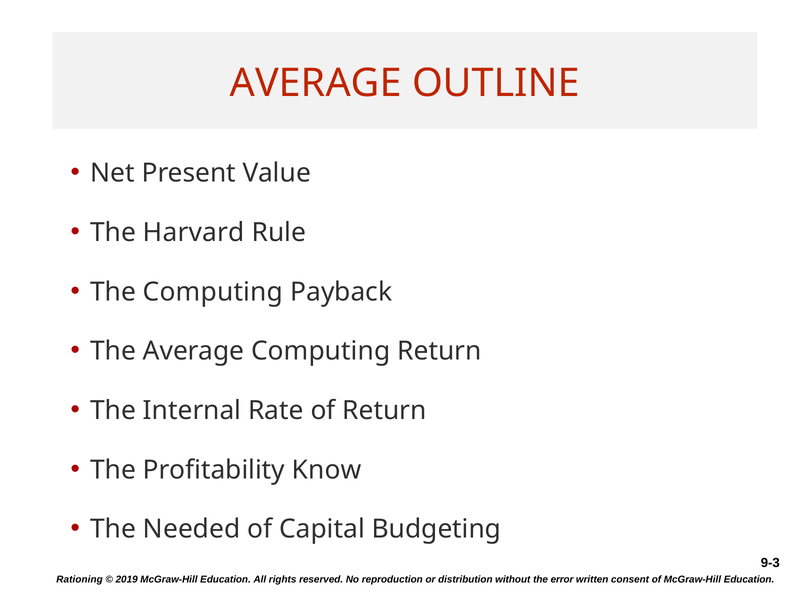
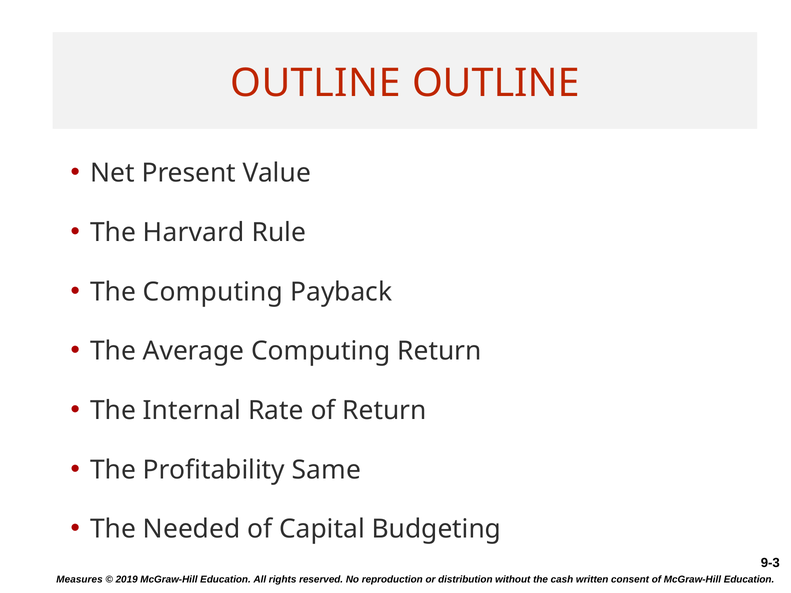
AVERAGE at (316, 83): AVERAGE -> OUTLINE
Know: Know -> Same
Rationing: Rationing -> Measures
error: error -> cash
